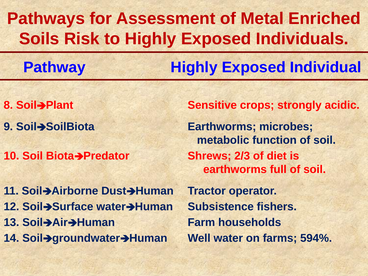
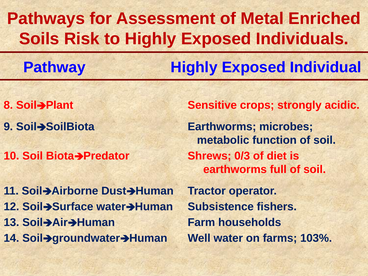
2/3: 2/3 -> 0/3
594%: 594% -> 103%
